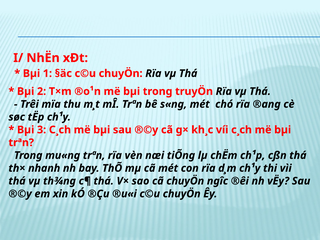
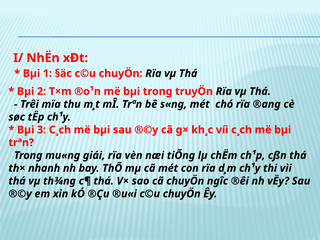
mu«ng trªn: trªn -> giái
